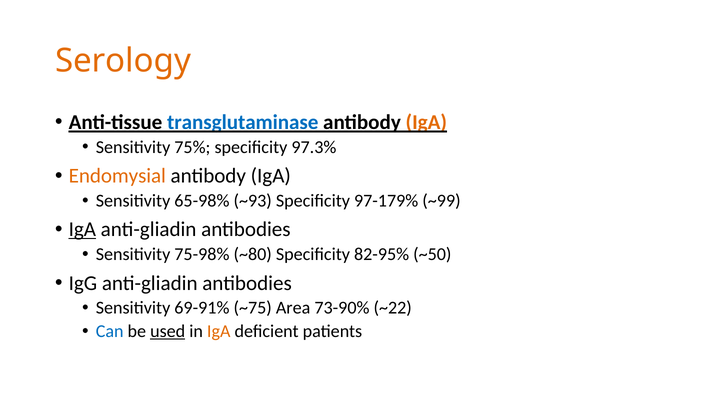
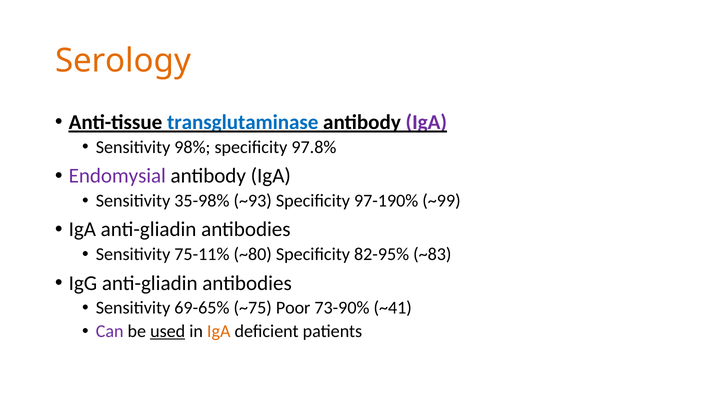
IgA at (426, 122) colour: orange -> purple
75%: 75% -> 98%
97.3%: 97.3% -> 97.8%
Endomysial colour: orange -> purple
65-98%: 65-98% -> 35-98%
97-179%: 97-179% -> 97-190%
IgA at (82, 229) underline: present -> none
75-98%: 75-98% -> 75-11%
~50: ~50 -> ~83
69-91%: 69-91% -> 69-65%
Area: Area -> Poor
~22: ~22 -> ~41
Can colour: blue -> purple
